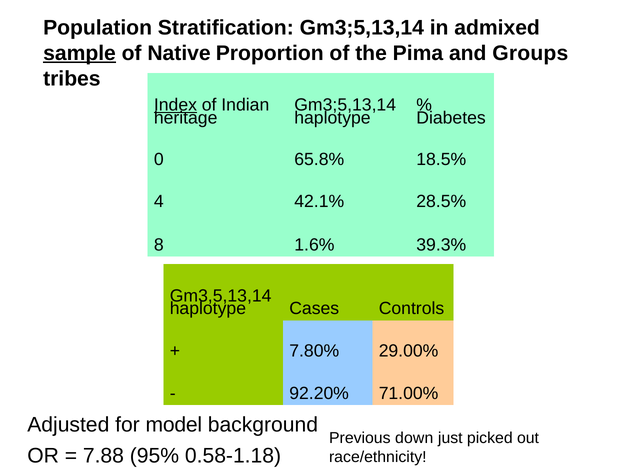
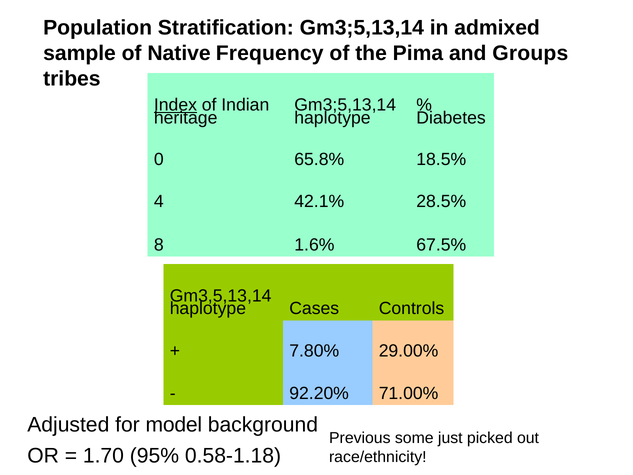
sample underline: present -> none
Proportion: Proportion -> Frequency
39.3%: 39.3% -> 67.5%
down: down -> some
7.88: 7.88 -> 1.70
